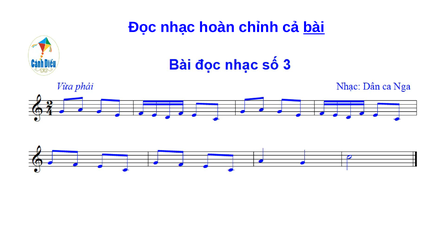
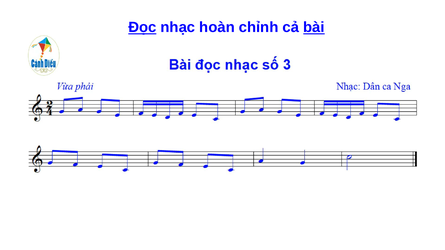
Đọc underline: none -> present
